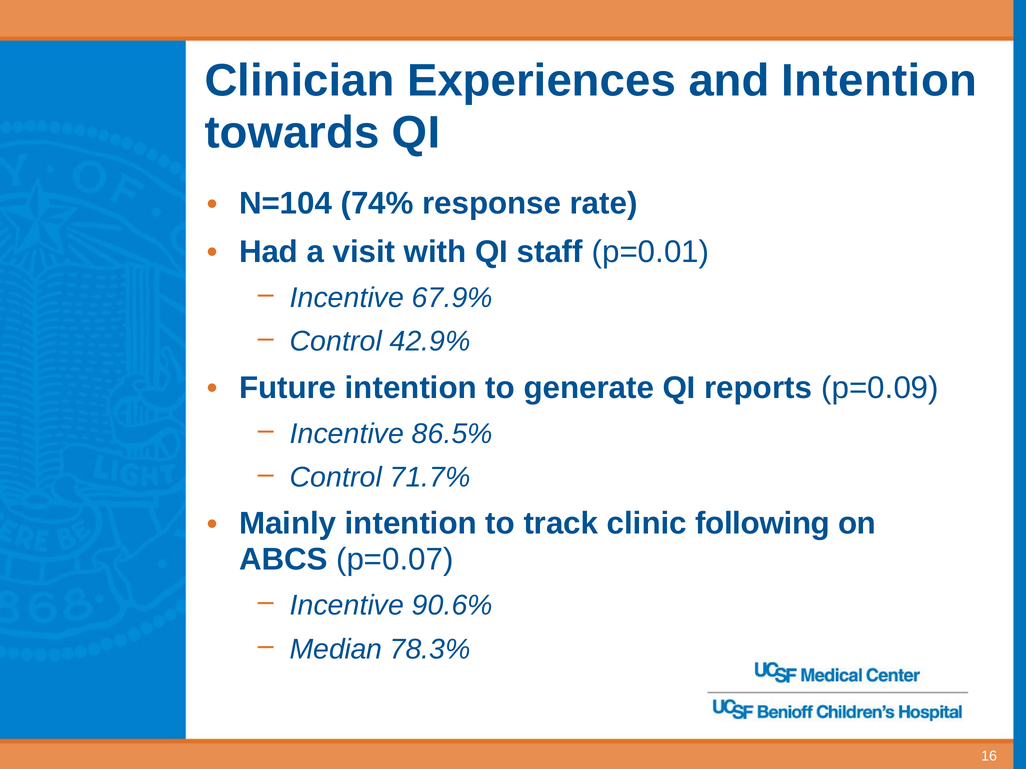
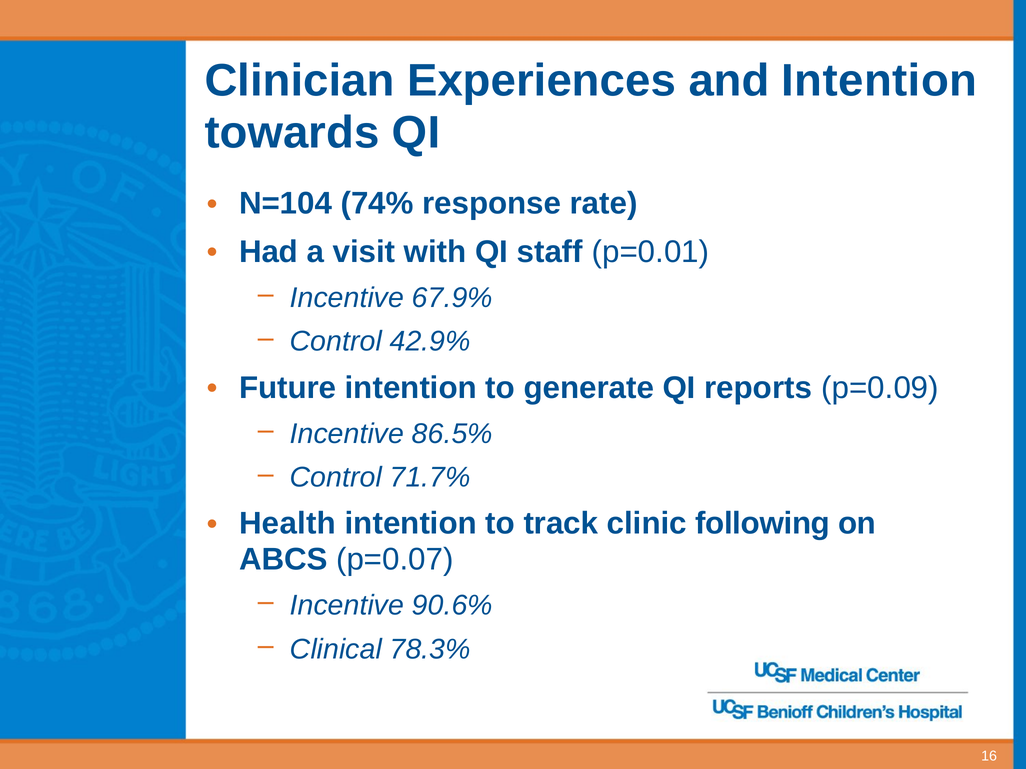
Mainly: Mainly -> Health
Median: Median -> Clinical
